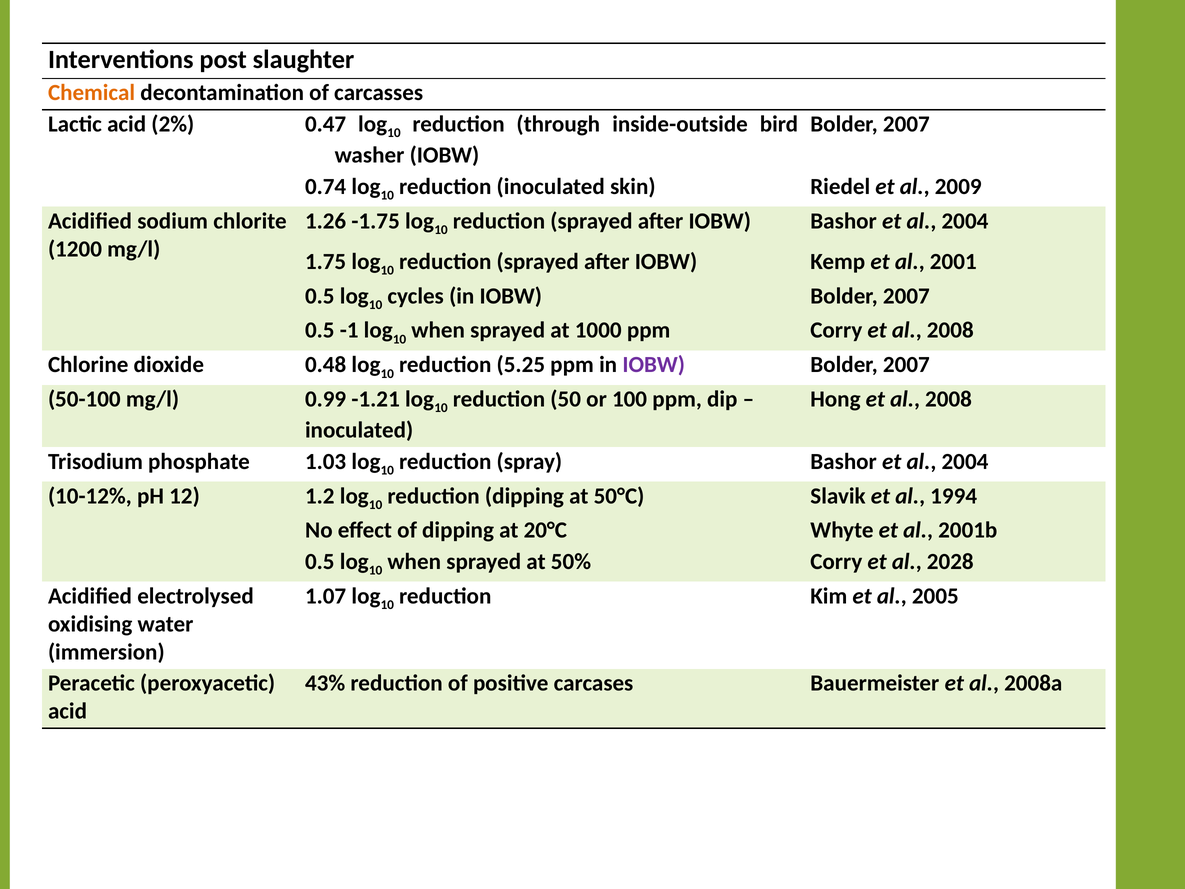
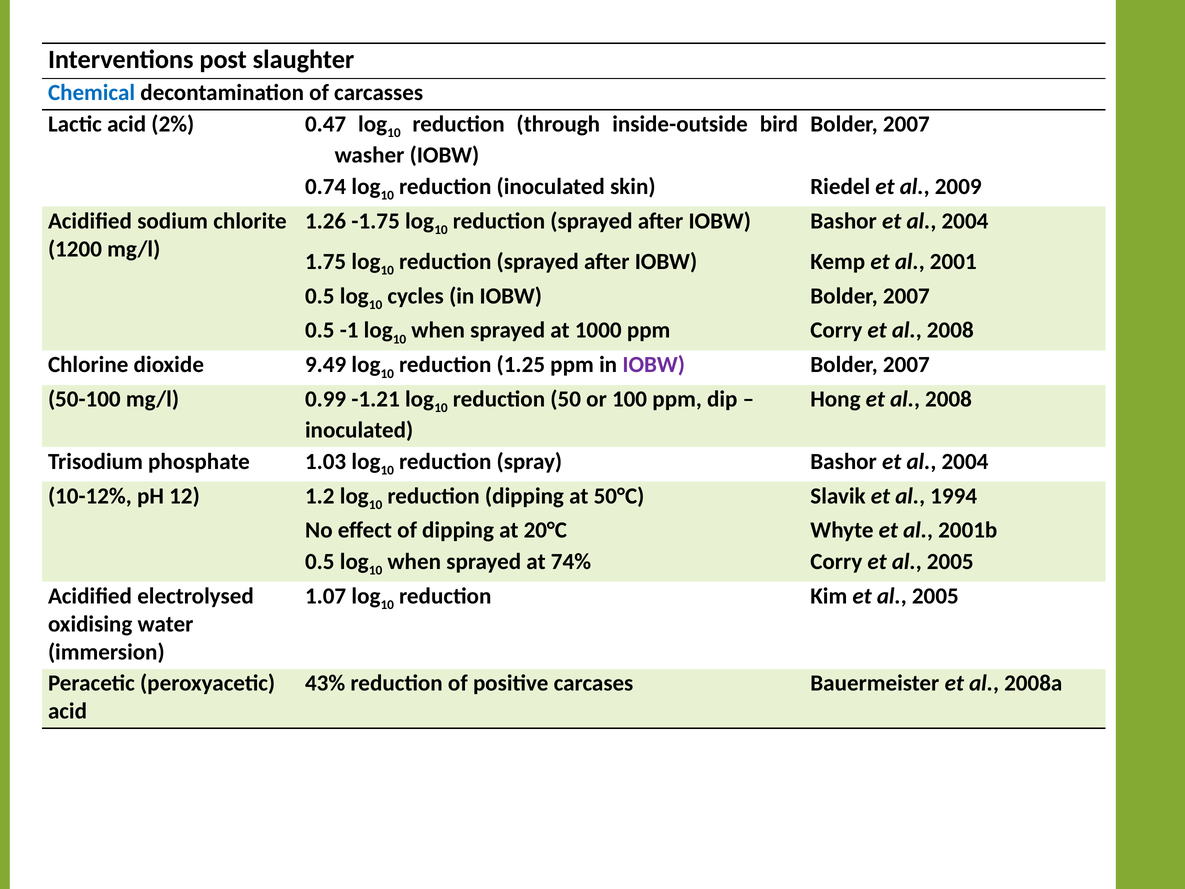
Chemical colour: orange -> blue
0.48: 0.48 -> 9.49
5.25: 5.25 -> 1.25
50%: 50% -> 74%
Corry et al 2028: 2028 -> 2005
